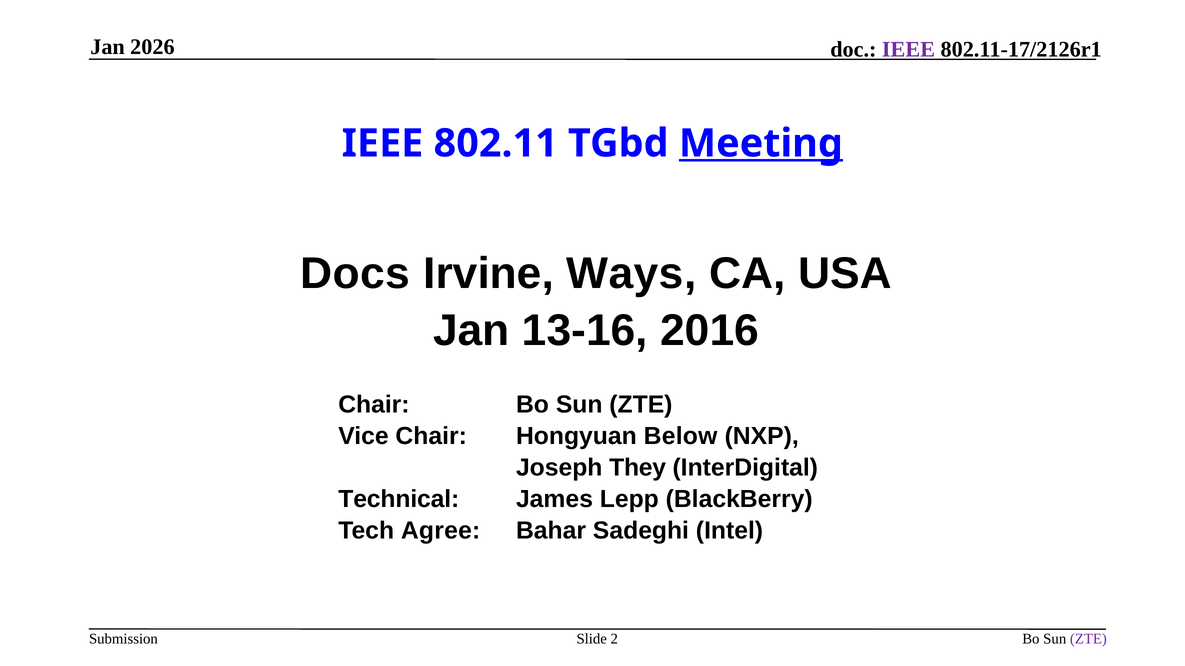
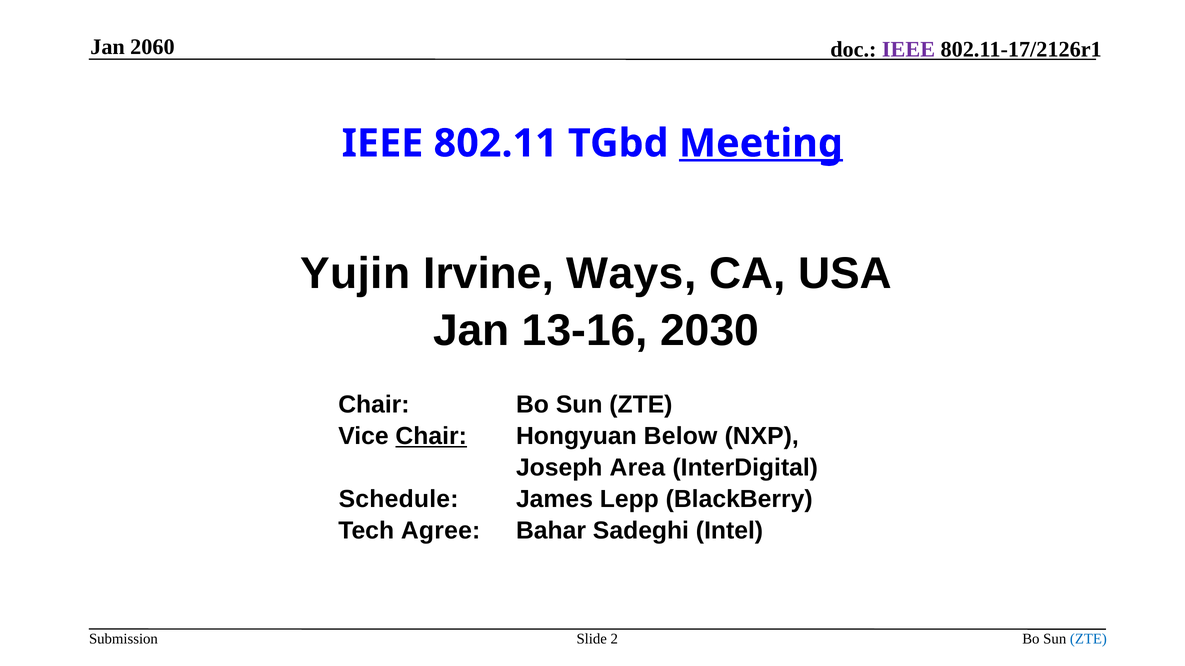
2026: 2026 -> 2060
Docs: Docs -> Yujin
2016: 2016 -> 2030
Chair at (431, 436) underline: none -> present
They: They -> Area
Technical: Technical -> Schedule
ZTE at (1088, 639) colour: purple -> blue
